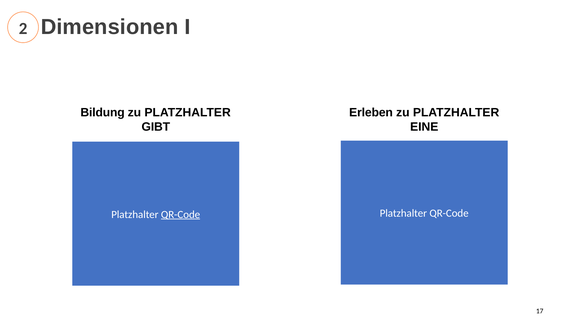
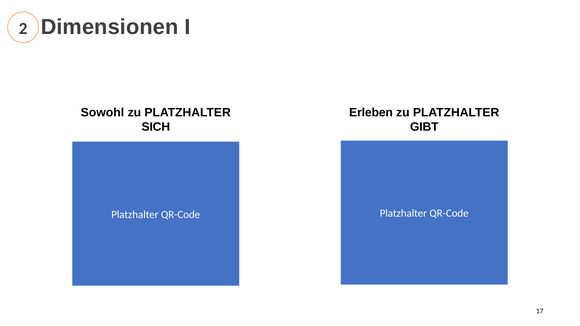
Bildung: Bildung -> Sowohl
GIBT: GIBT -> SICH
EINE: EINE -> GIBT
QR-Code at (181, 215) underline: present -> none
